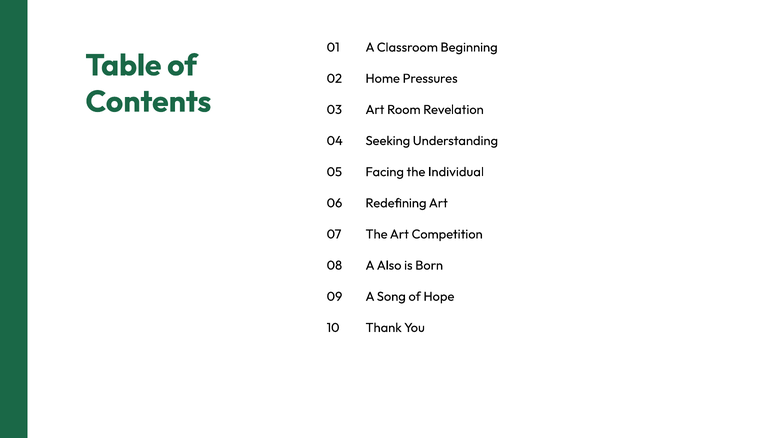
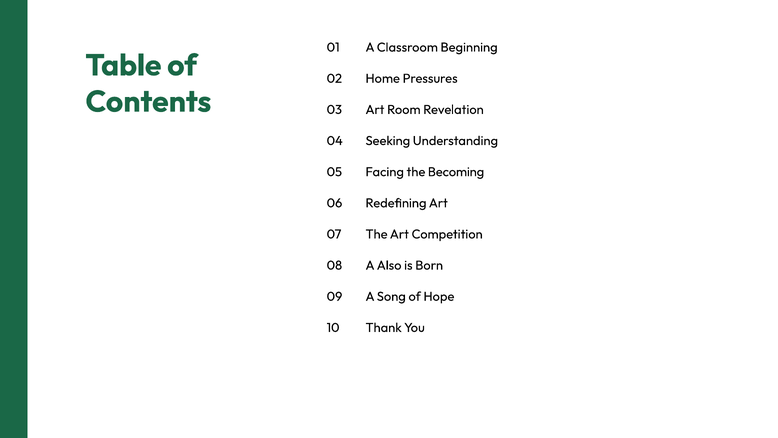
Individual: Individual -> Becoming
